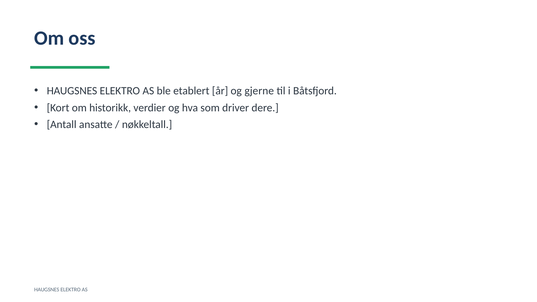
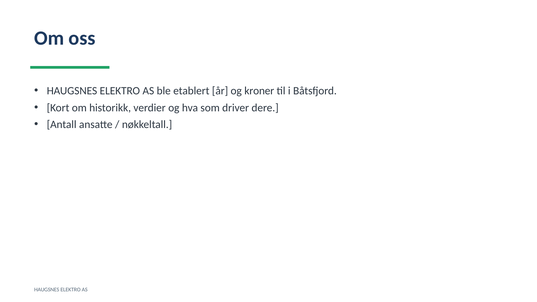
gjerne: gjerne -> kroner
